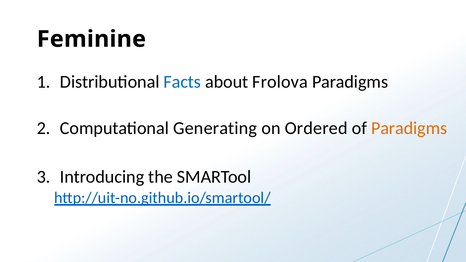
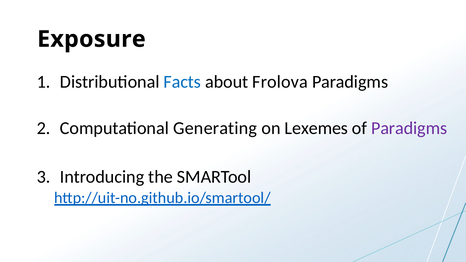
Feminine: Feminine -> Exposure
Ordered: Ordered -> Lexemes
Paradigms at (409, 128) colour: orange -> purple
